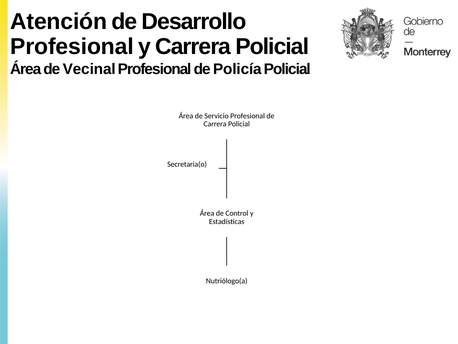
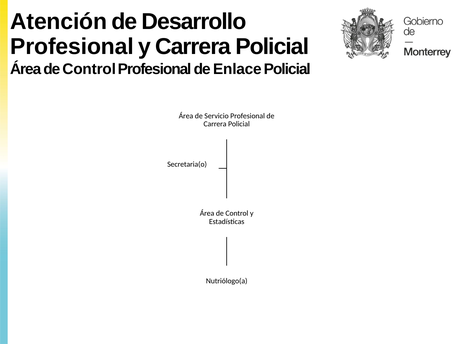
Vecinal at (89, 69): Vecinal -> Control
Policía: Policía -> Enlace
